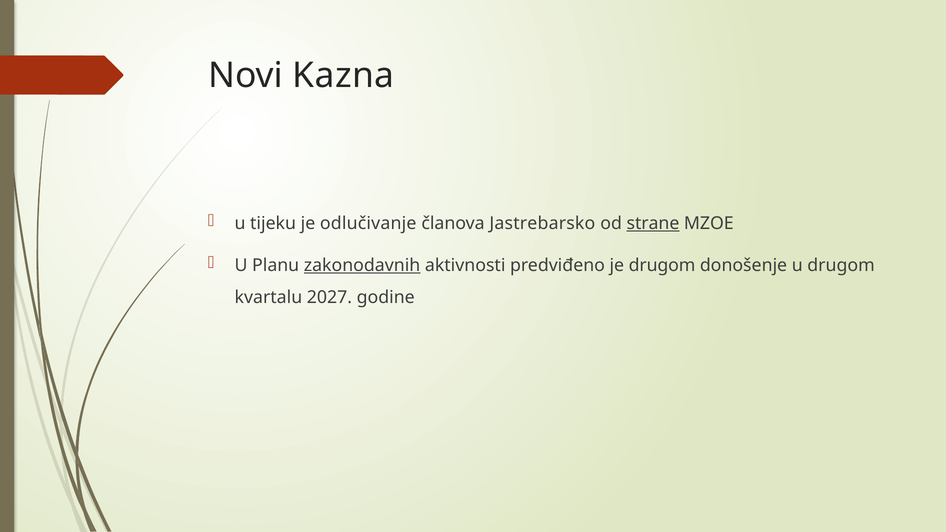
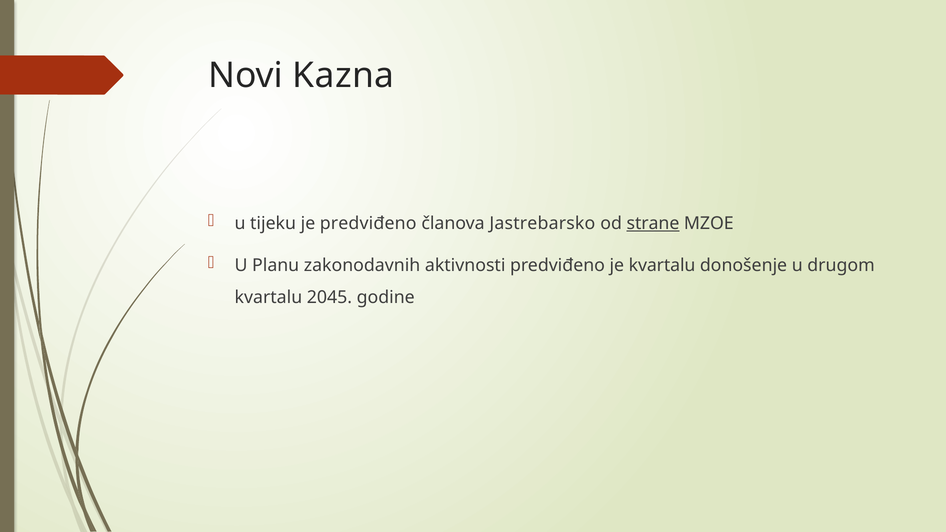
je odlučivanje: odlučivanje -> predviđeno
zakonodavnih underline: present -> none
je drugom: drugom -> kvartalu
2027: 2027 -> 2045
